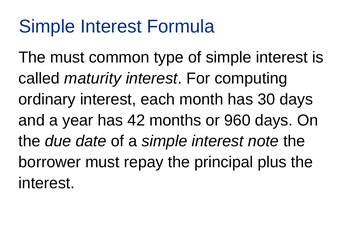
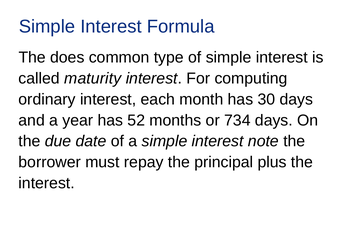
The must: must -> does
42: 42 -> 52
960: 960 -> 734
